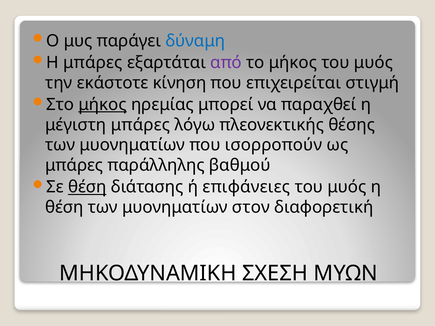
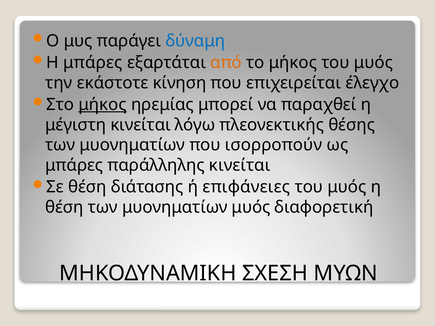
από colour: purple -> orange
στιγμή: στιγμή -> έλεγχο
μέγιστη μπάρες: μπάρες -> κινείται
παράλληλης βαθμού: βαθμού -> κινείται
θέση at (87, 187) underline: present -> none
μυονηματίων στον: στον -> μυός
